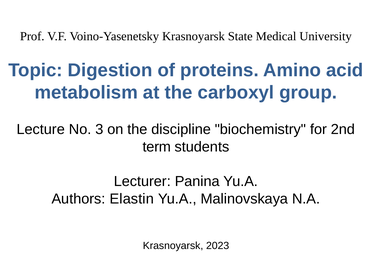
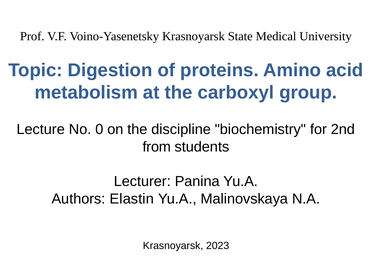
3: 3 -> 0
term: term -> from
